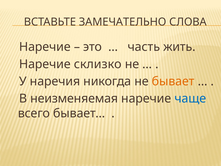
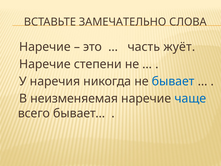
жить: жить -> жуёт
склизко: склизко -> степени
бывает colour: orange -> blue
